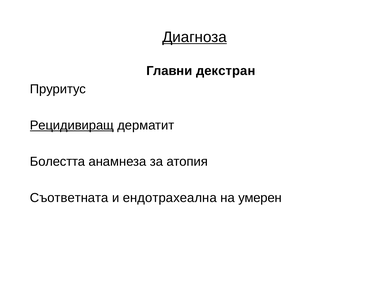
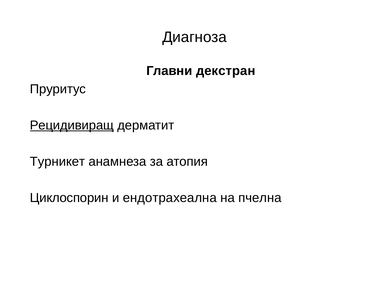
Диагноза underline: present -> none
Болестта: Болестта -> Турникет
Съответната: Съответната -> Циклоспорин
умерен: умерен -> пчелна
